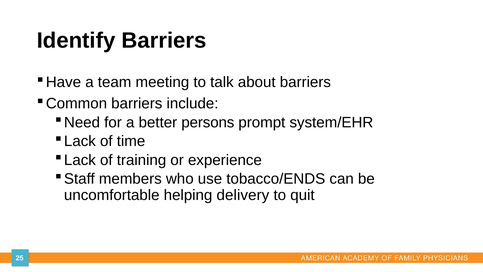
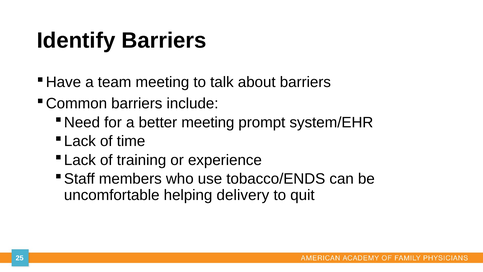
better persons: persons -> meeting
